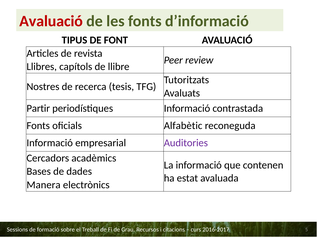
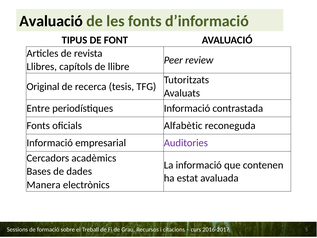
Avaluació at (51, 21) colour: red -> black
Nostres: Nostres -> Original
Partir: Partir -> Entre
